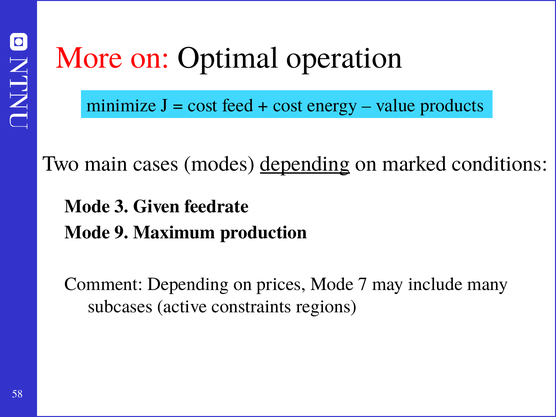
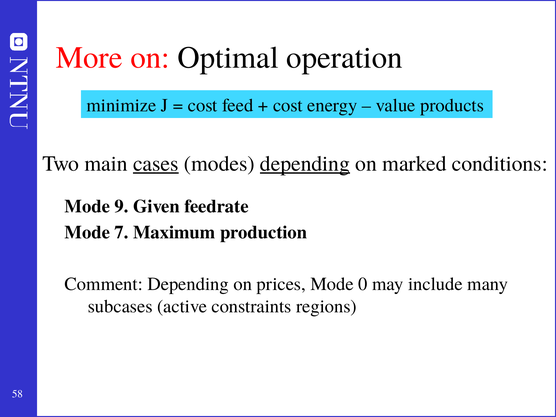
cases underline: none -> present
3: 3 -> 9
9: 9 -> 7
7: 7 -> 0
